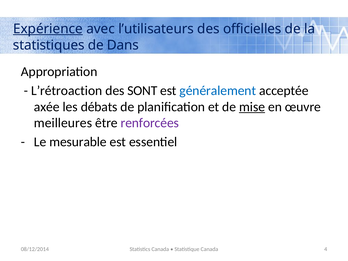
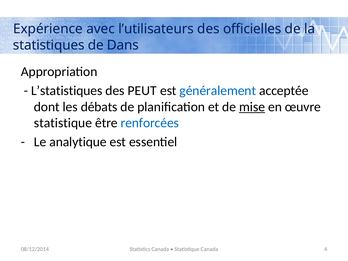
Expérience underline: present -> none
L’rétroaction: L’rétroaction -> L’statistiques
SONT: SONT -> PEUT
axée: axée -> dont
meilleures at (63, 123): meilleures -> statistique
renforcées colour: purple -> blue
mesurable: mesurable -> analytique
